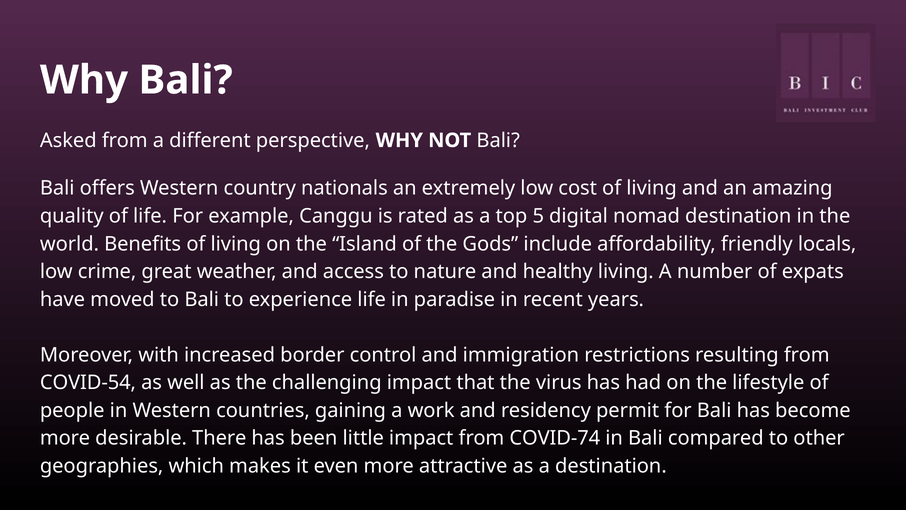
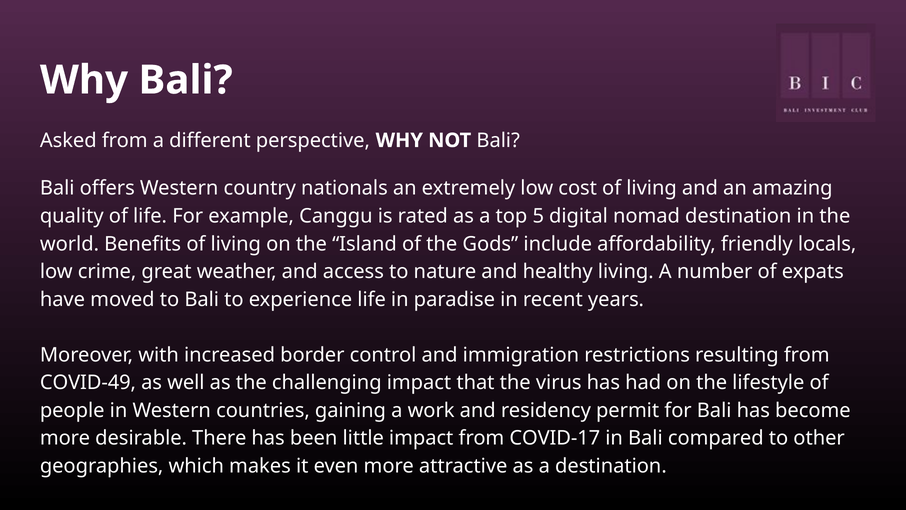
COVID-54: COVID-54 -> COVID-49
COVID-74: COVID-74 -> COVID-17
